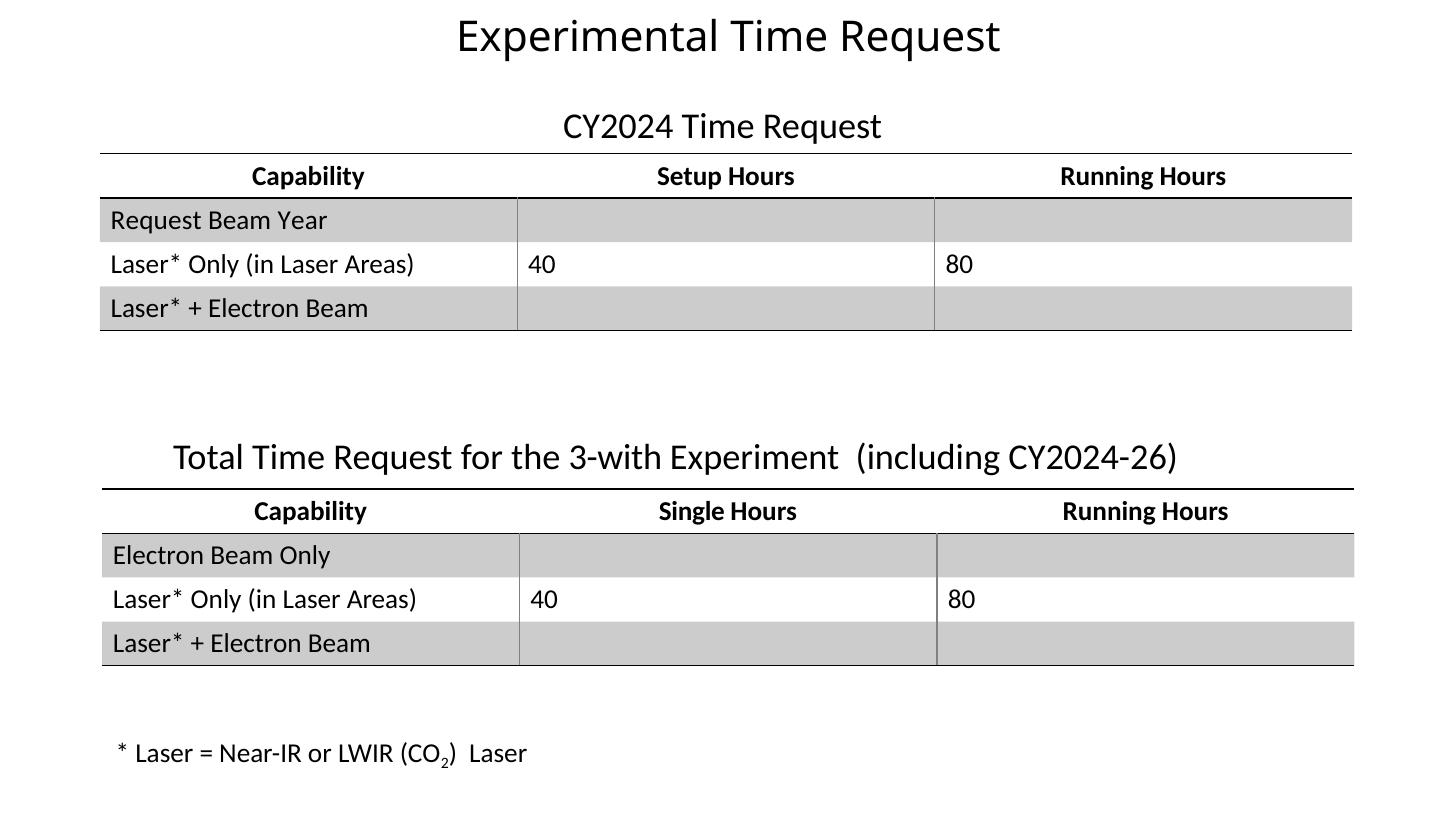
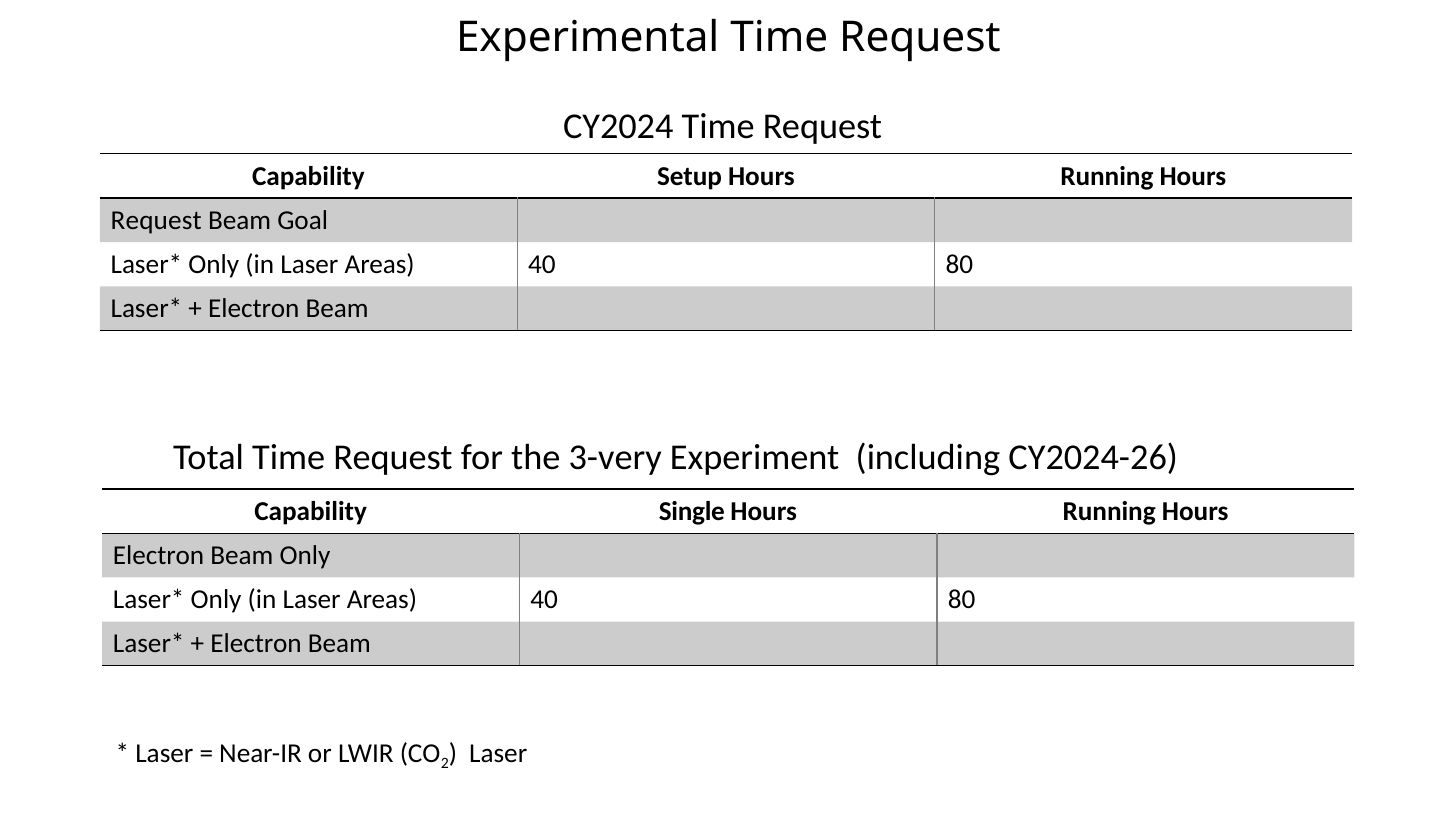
Year: Year -> Goal
3-with: 3-with -> 3-very
